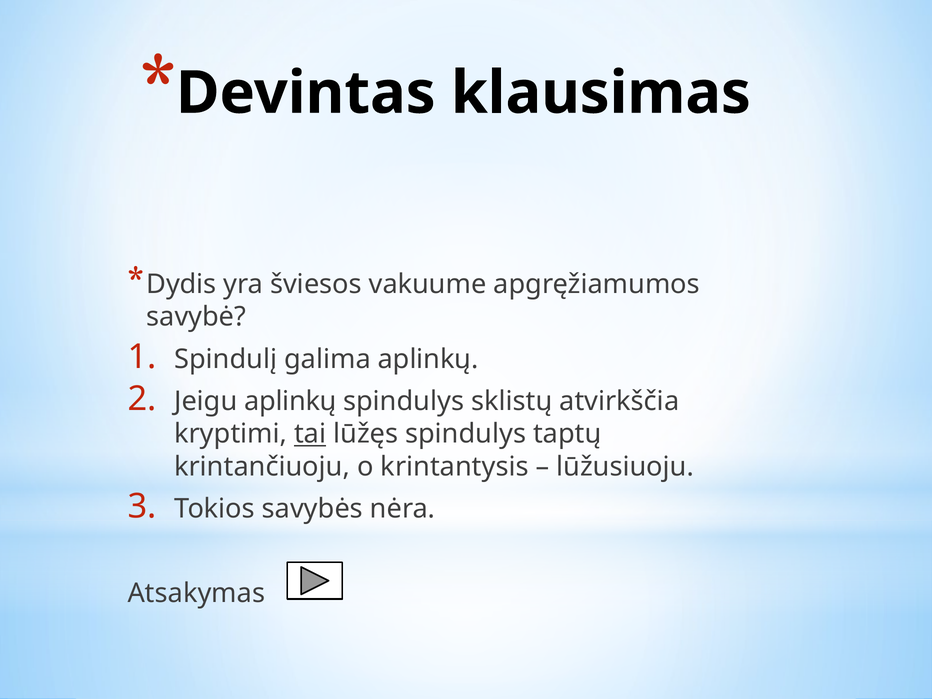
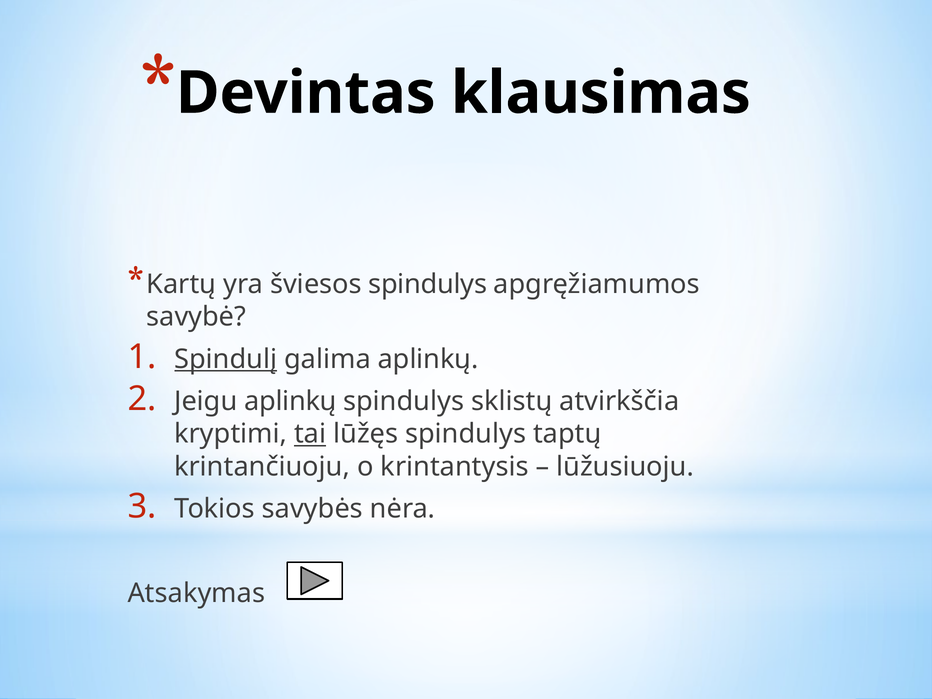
Dydis: Dydis -> Kartų
šviesos vakuume: vakuume -> spindulys
Spindulį underline: none -> present
